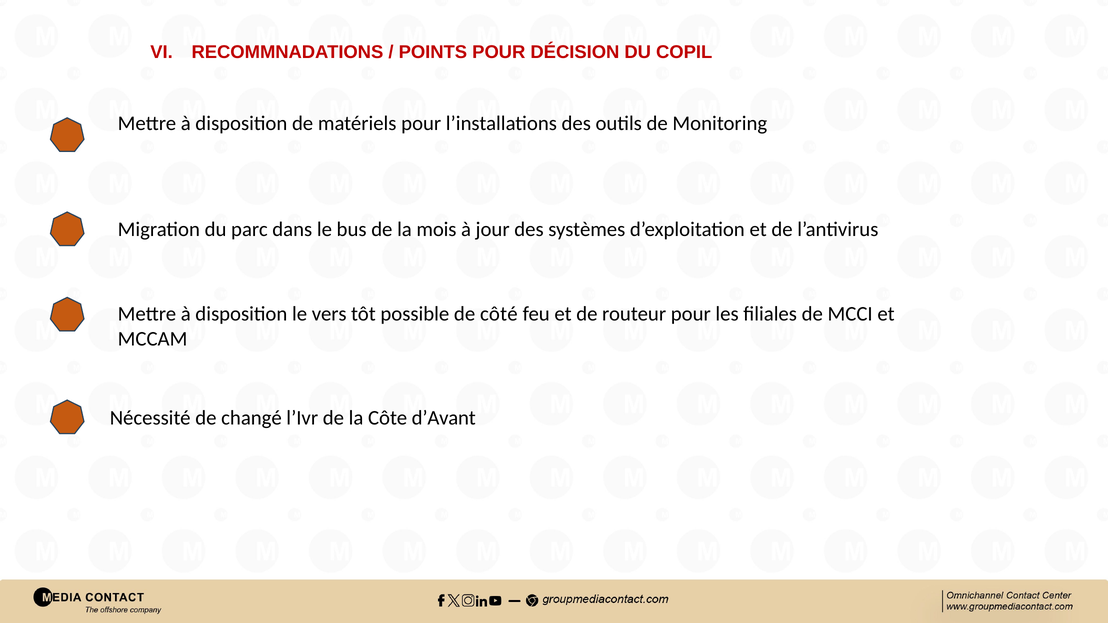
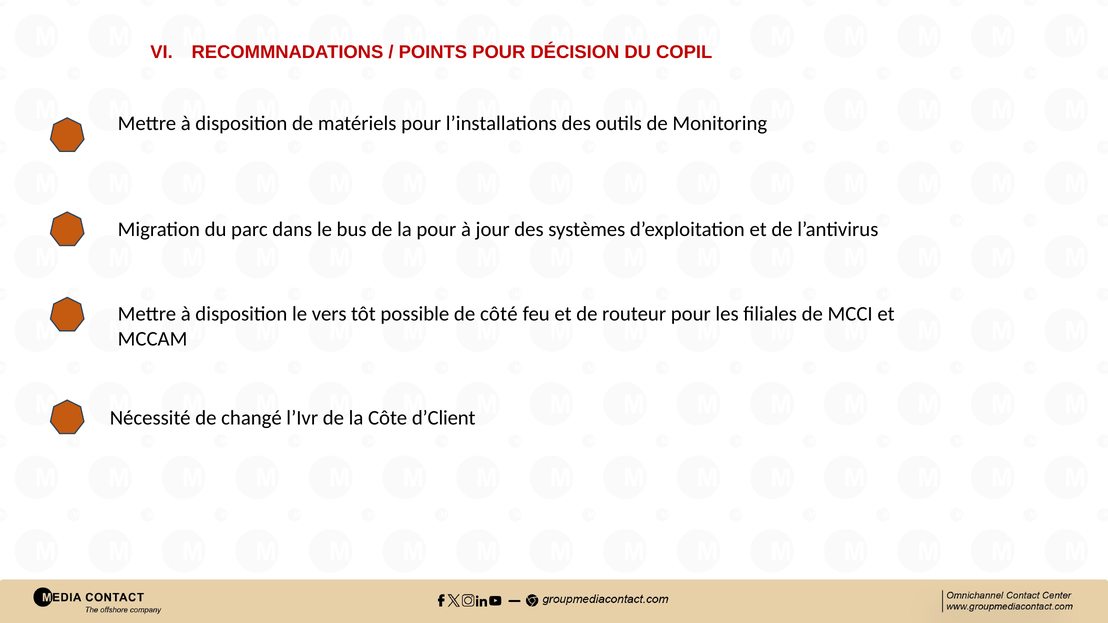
la mois: mois -> pour
d’Avant: d’Avant -> d’Client
